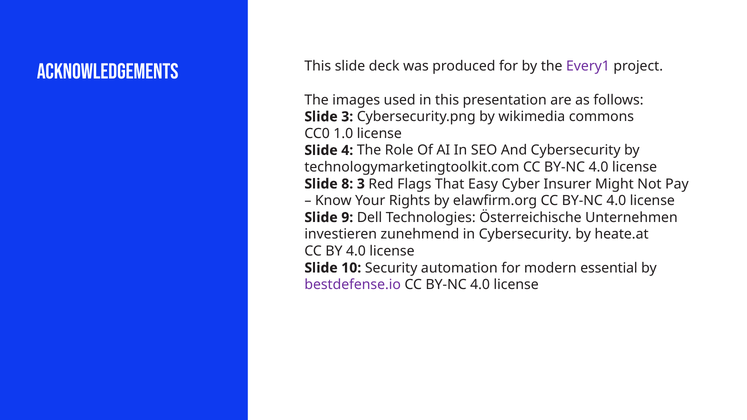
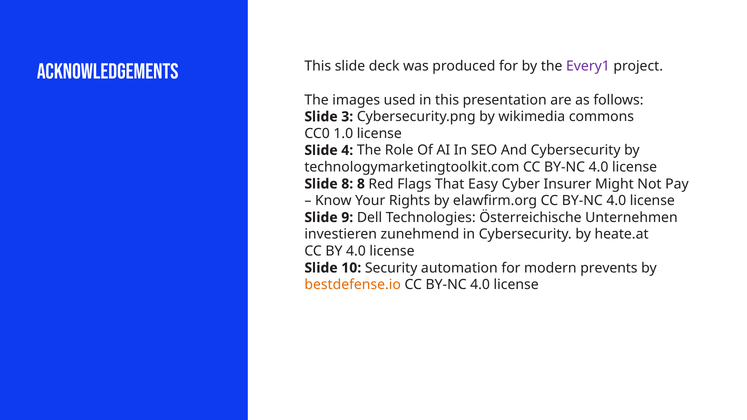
8 3: 3 -> 8
essential: essential -> prevents
bestdefense.io colour: purple -> orange
